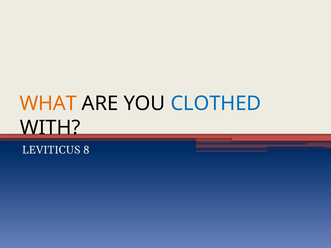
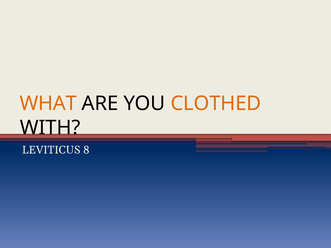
CLOTHED colour: blue -> orange
